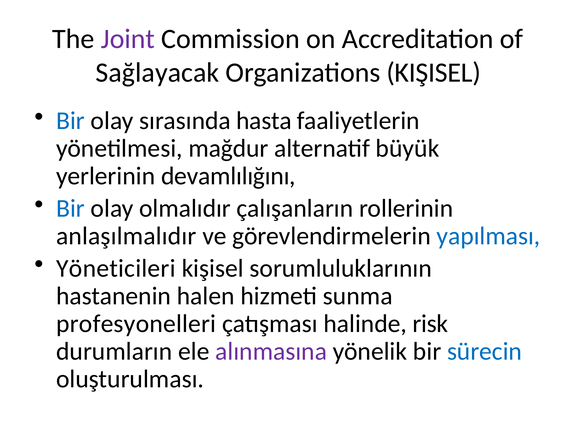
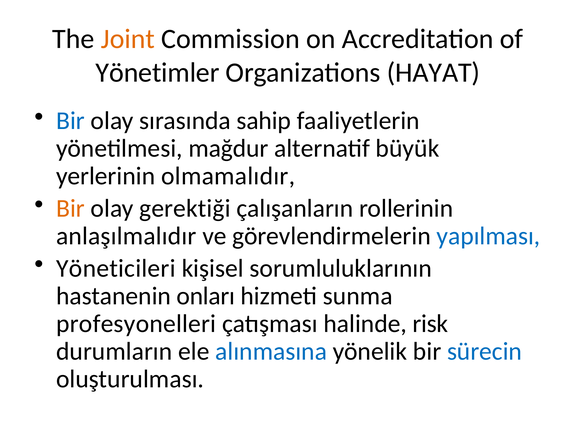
Joint colour: purple -> orange
Sağlayacak: Sağlayacak -> Yönetimler
Organizations KIŞISEL: KIŞISEL -> HAYAT
hasta: hasta -> sahip
devamlılığını: devamlılığını -> olmamalıdır
Bir at (71, 208) colour: blue -> orange
olmalıdır: olmalıdır -> gerektiği
halen: halen -> onları
alınmasına colour: purple -> blue
